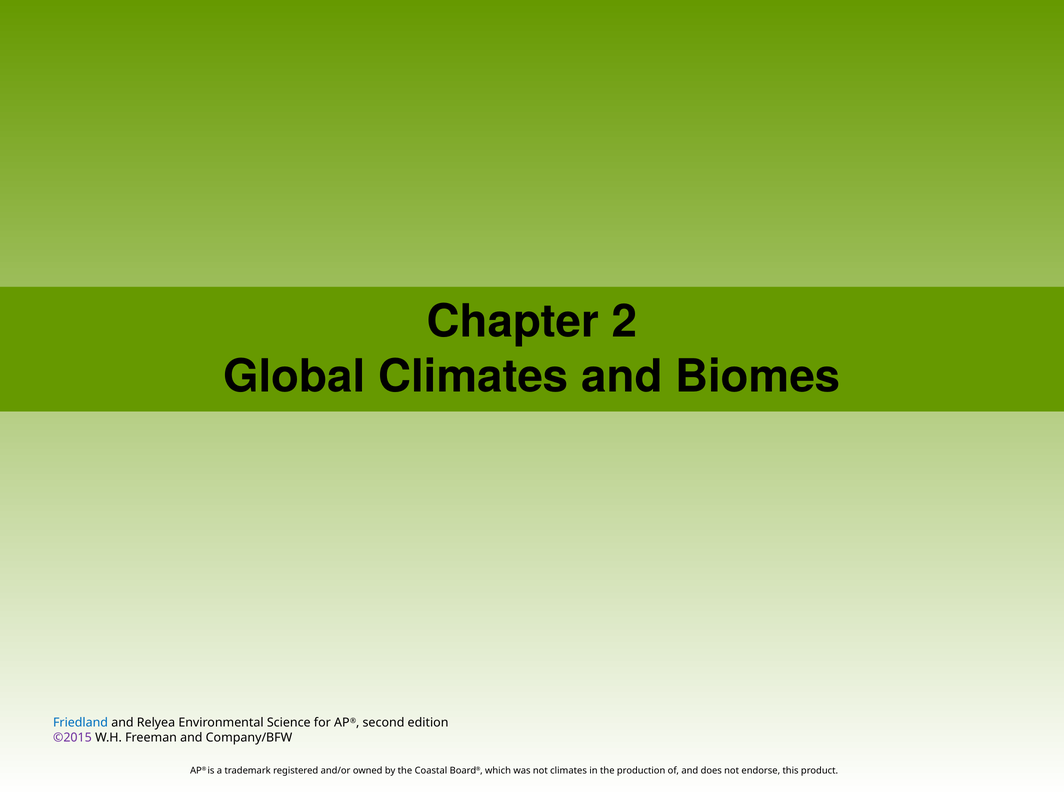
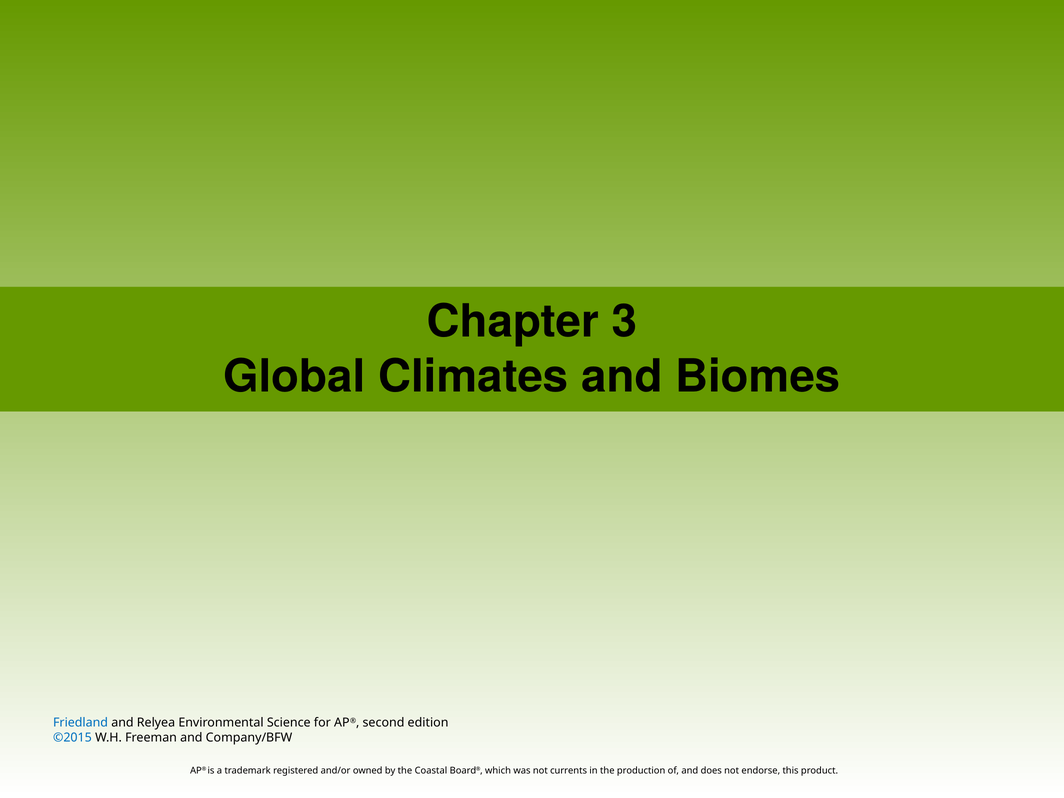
2: 2 -> 3
©2015 colour: purple -> blue
not climates: climates -> currents
